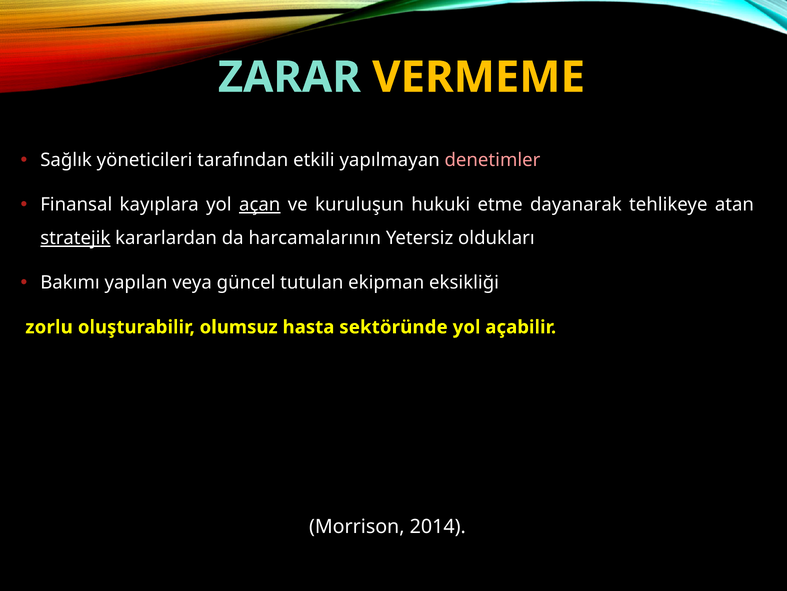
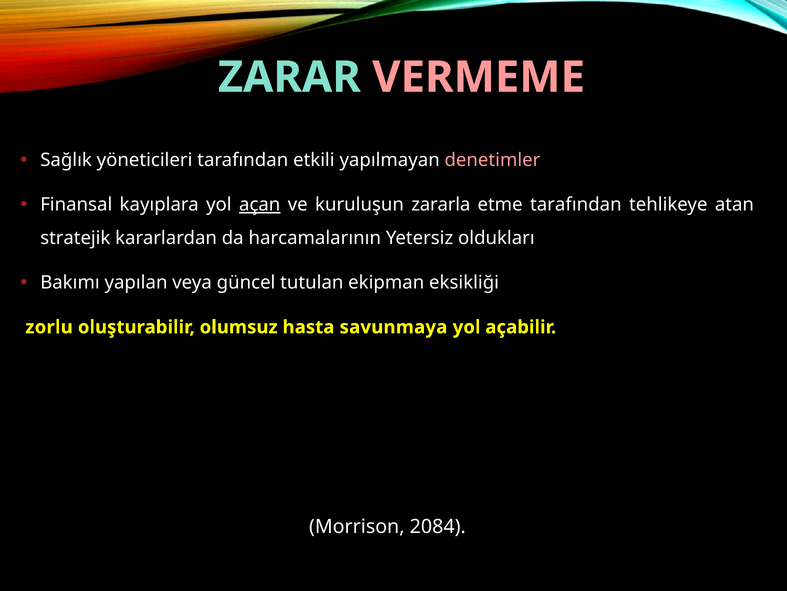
VERMEME colour: yellow -> pink
hukuki: hukuki -> zararla
etme dayanarak: dayanarak -> tarafından
stratejik underline: present -> none
sektöründe: sektöründe -> savunmaya
2014: 2014 -> 2084
